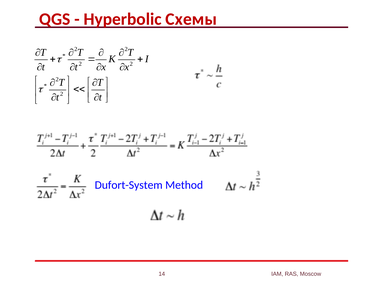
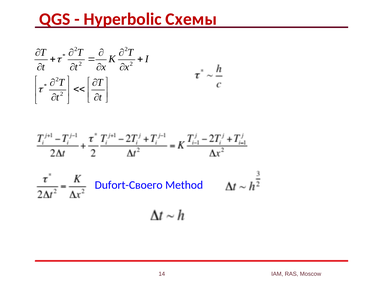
Dufort-System: Dufort-System -> Dufort-Своего
